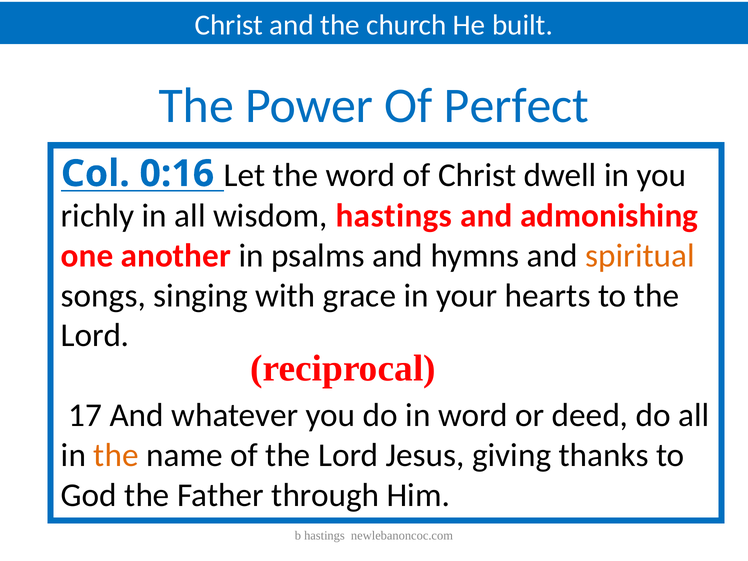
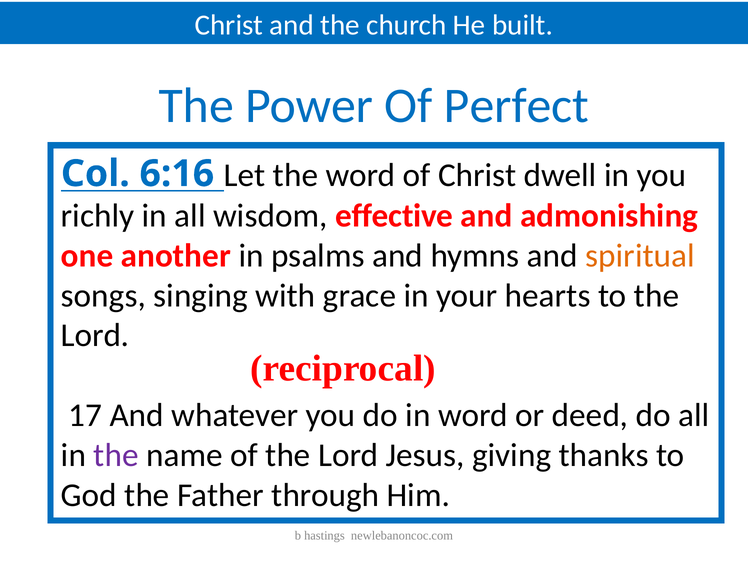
0:16: 0:16 -> 6:16
wisdom hastings: hastings -> effective
the at (116, 455) colour: orange -> purple
